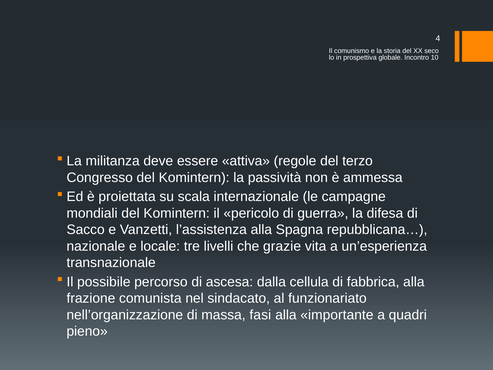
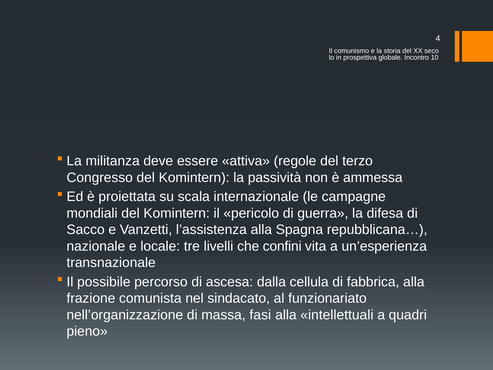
grazie: grazie -> confini
importante: importante -> intellettuali
